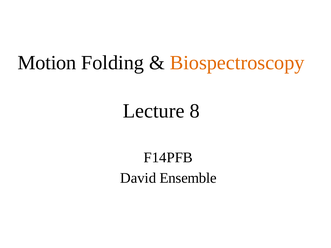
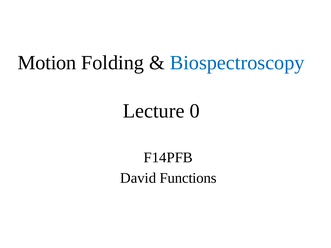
Biospectroscopy colour: orange -> blue
8: 8 -> 0
Ensemble: Ensemble -> Functions
